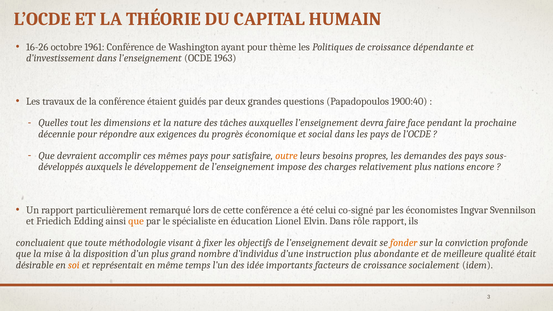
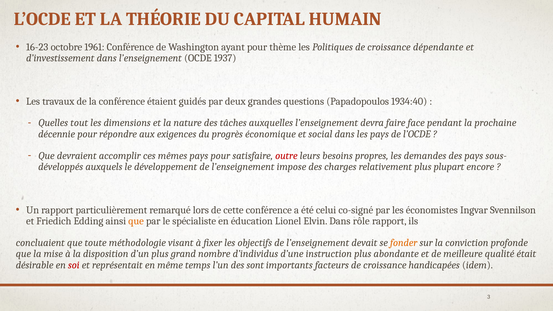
16-26: 16-26 -> 16-23
1963: 1963 -> 1937
1900:40: 1900:40 -> 1934:40
outre colour: orange -> red
nations: nations -> plupart
soi colour: orange -> red
idée: idée -> sont
socialement: socialement -> handicapées
